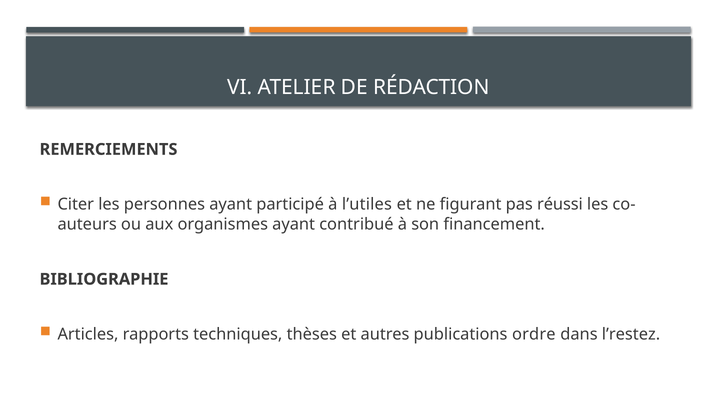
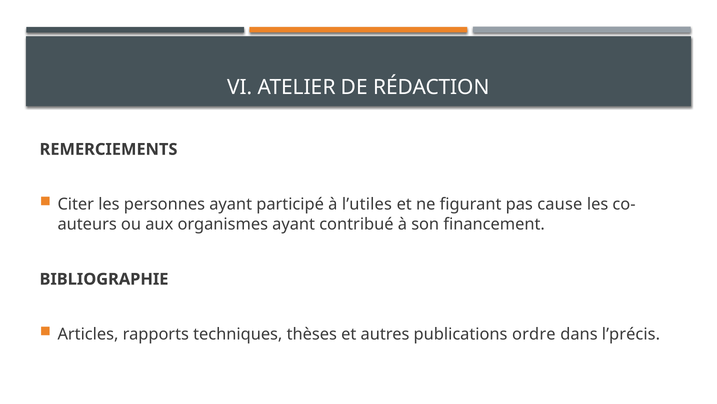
réussi: réussi -> cause
l’restez: l’restez -> l’précis
